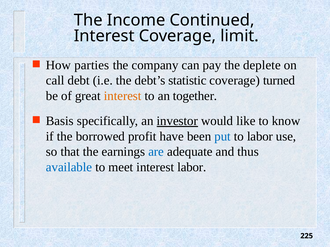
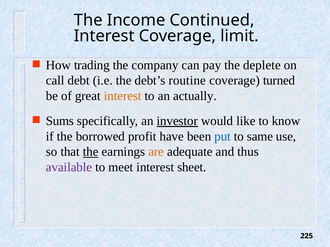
parties: parties -> trading
statistic: statistic -> routine
together: together -> actually
Basis: Basis -> Sums
to labor: labor -> same
the at (91, 152) underline: none -> present
are colour: blue -> orange
available colour: blue -> purple
interest labor: labor -> sheet
